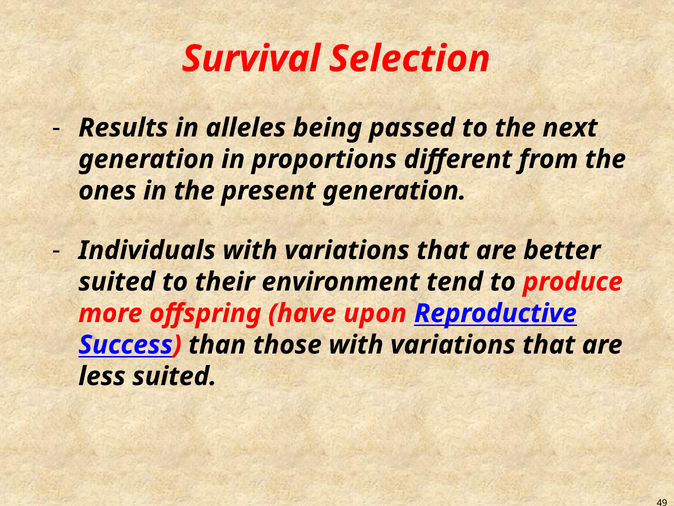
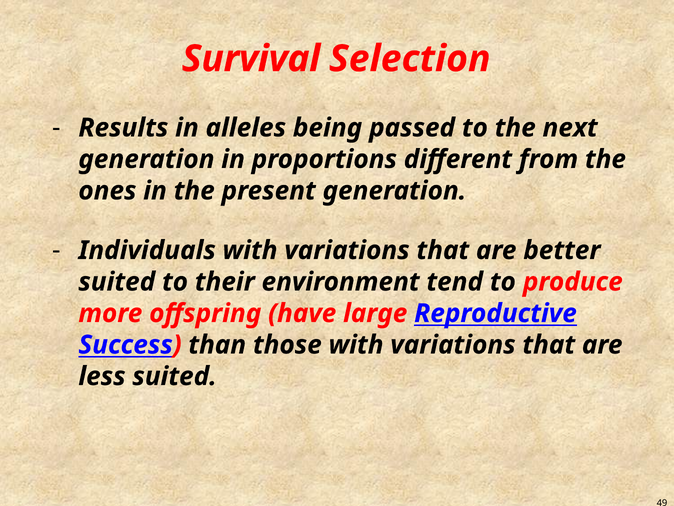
upon: upon -> large
